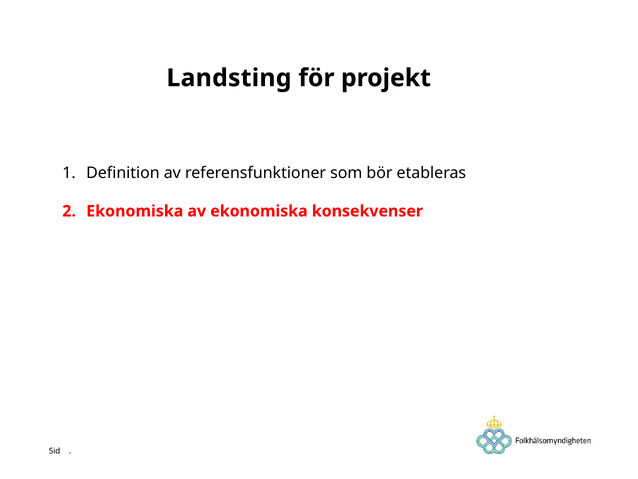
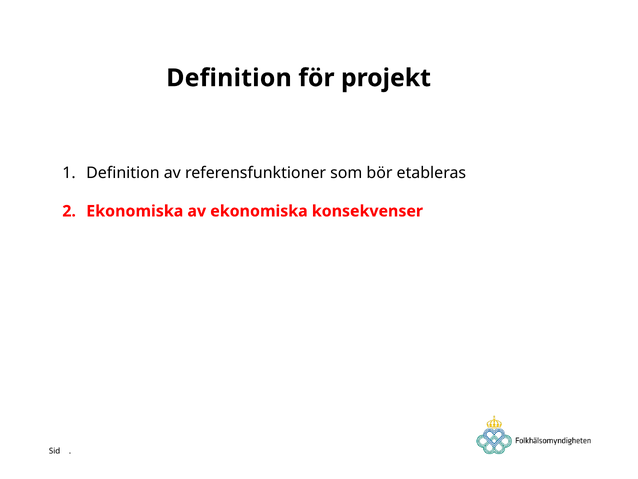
Landsting at (229, 78): Landsting -> Definition
